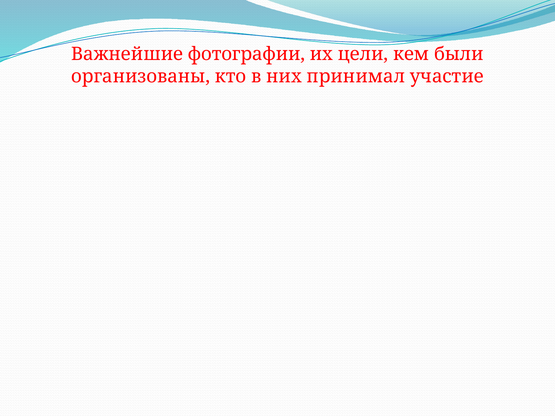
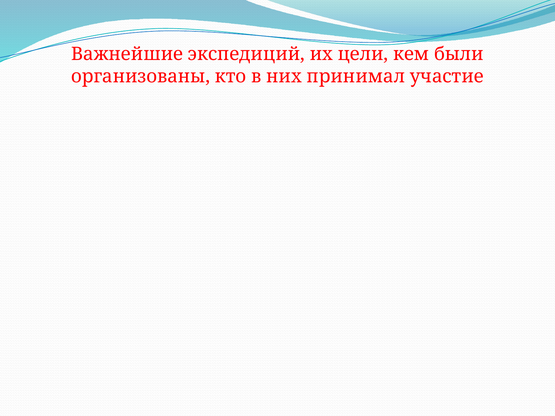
фотографии: фотографии -> экспедиций
